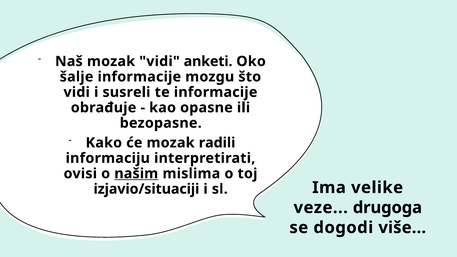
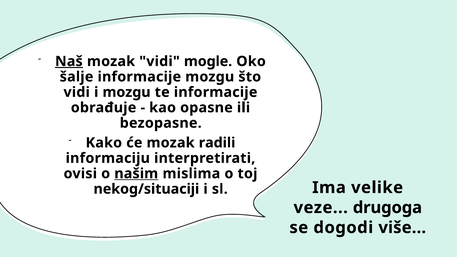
Naš underline: none -> present
anketi: anketi -> mogle
i susreli: susreli -> mozgu
izjavio/situaciji: izjavio/situaciji -> nekog/situaciji
